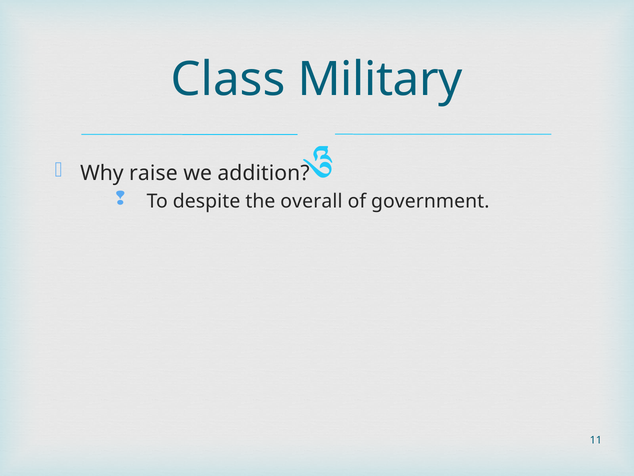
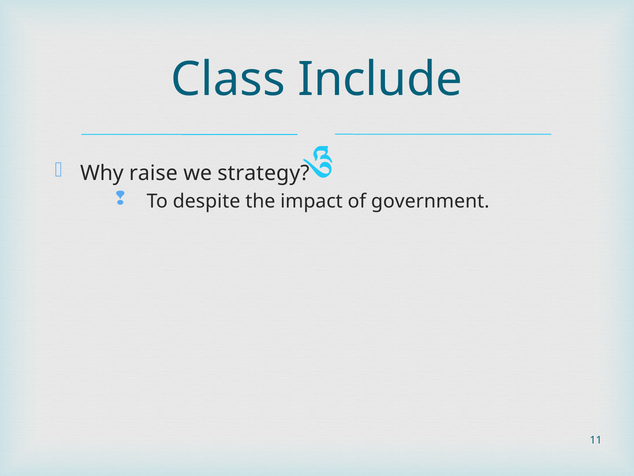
Military: Military -> Include
addition: addition -> strategy
overall: overall -> impact
